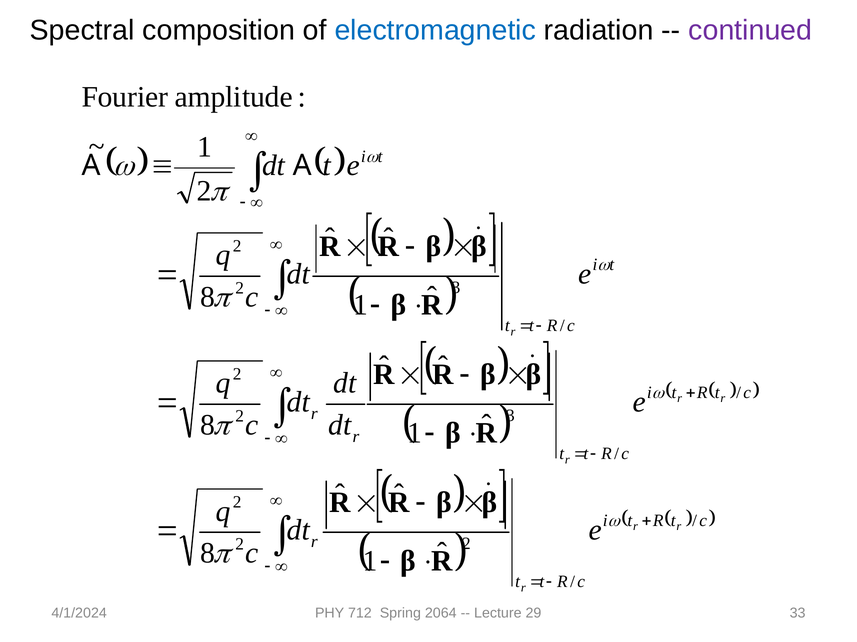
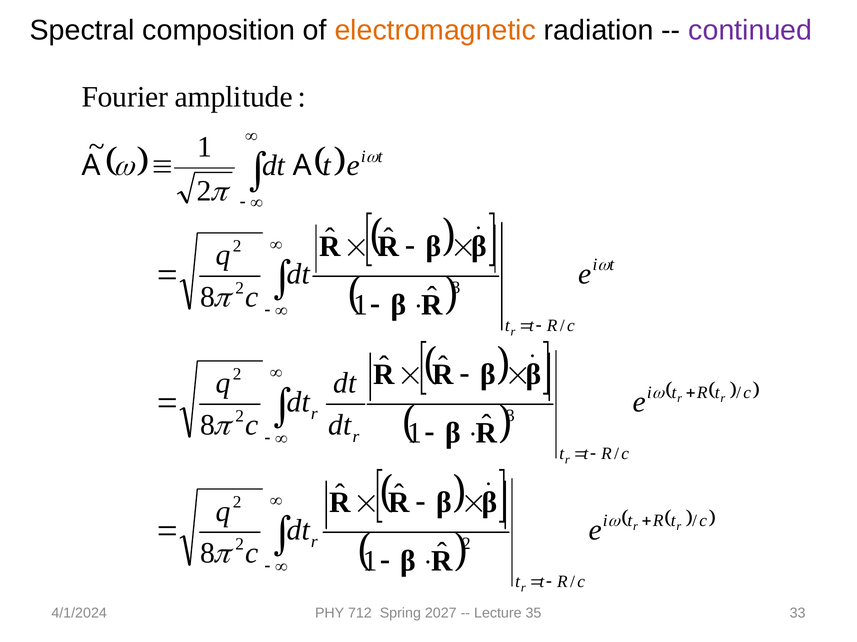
electromagnetic colour: blue -> orange
2064: 2064 -> 2027
29: 29 -> 35
